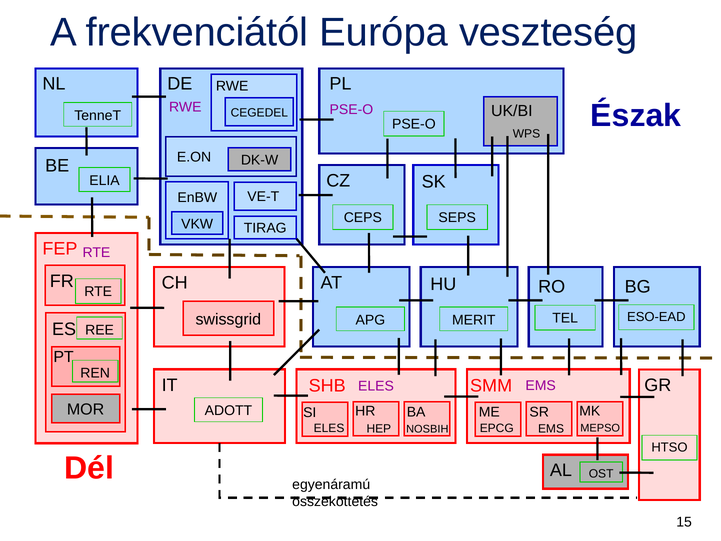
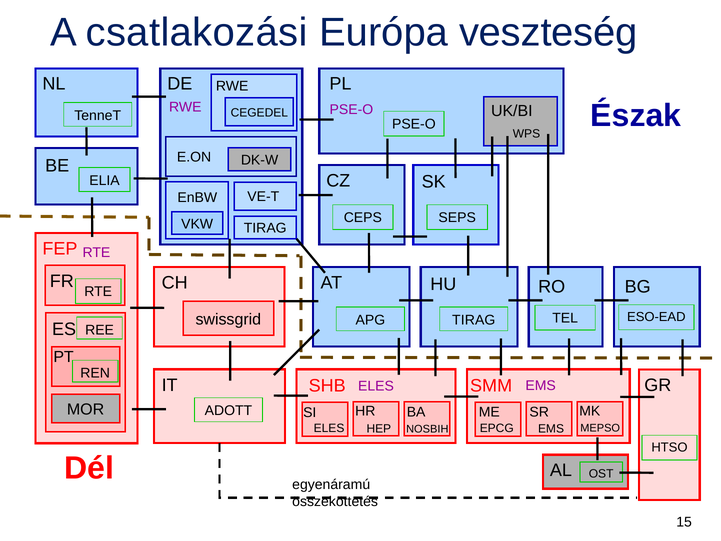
frekvenciától: frekvenciától -> csatlakozási
swissgrid MERIT: MERIT -> TIRAG
